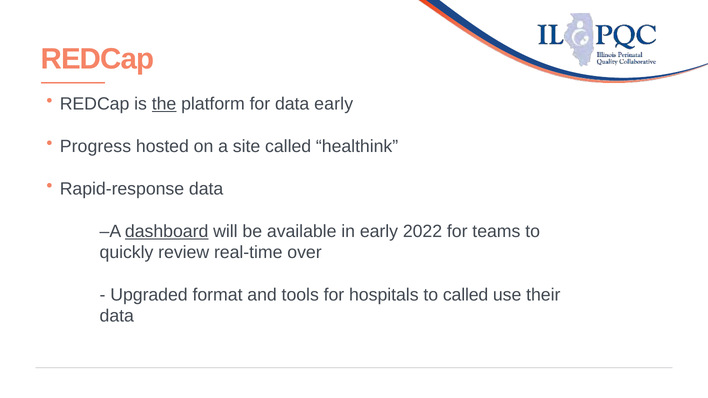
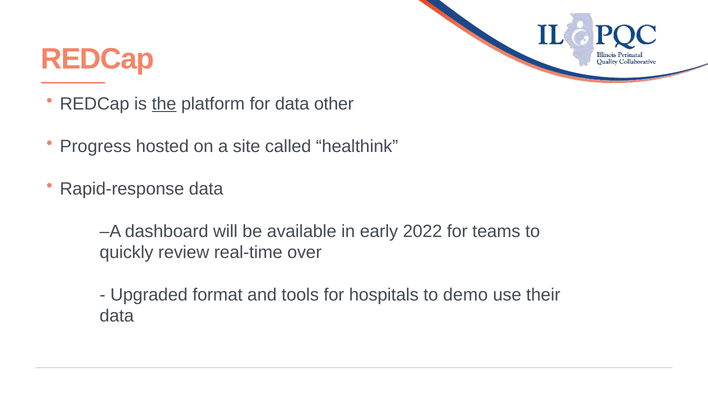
data early: early -> other
dashboard underline: present -> none
to called: called -> demo
